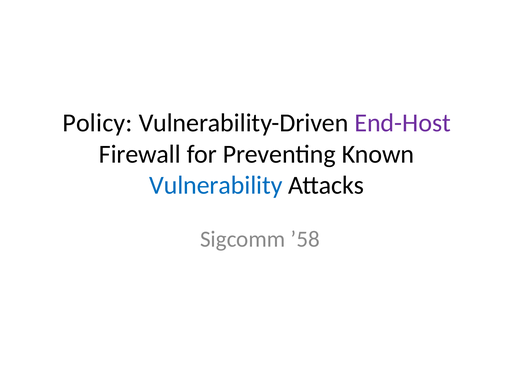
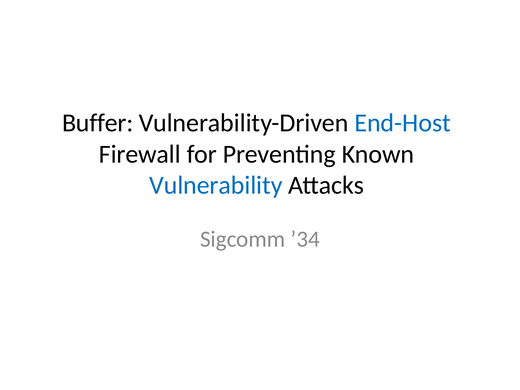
Policy: Policy -> Buffer
End-Host colour: purple -> blue
’58: ’58 -> ’34
